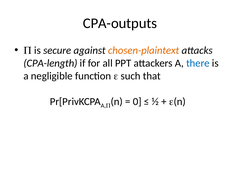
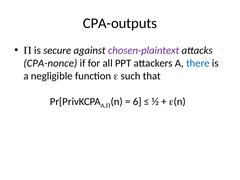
chosen-plaintext colour: orange -> purple
CPA-length: CPA-length -> CPA-nonce
0: 0 -> 6
